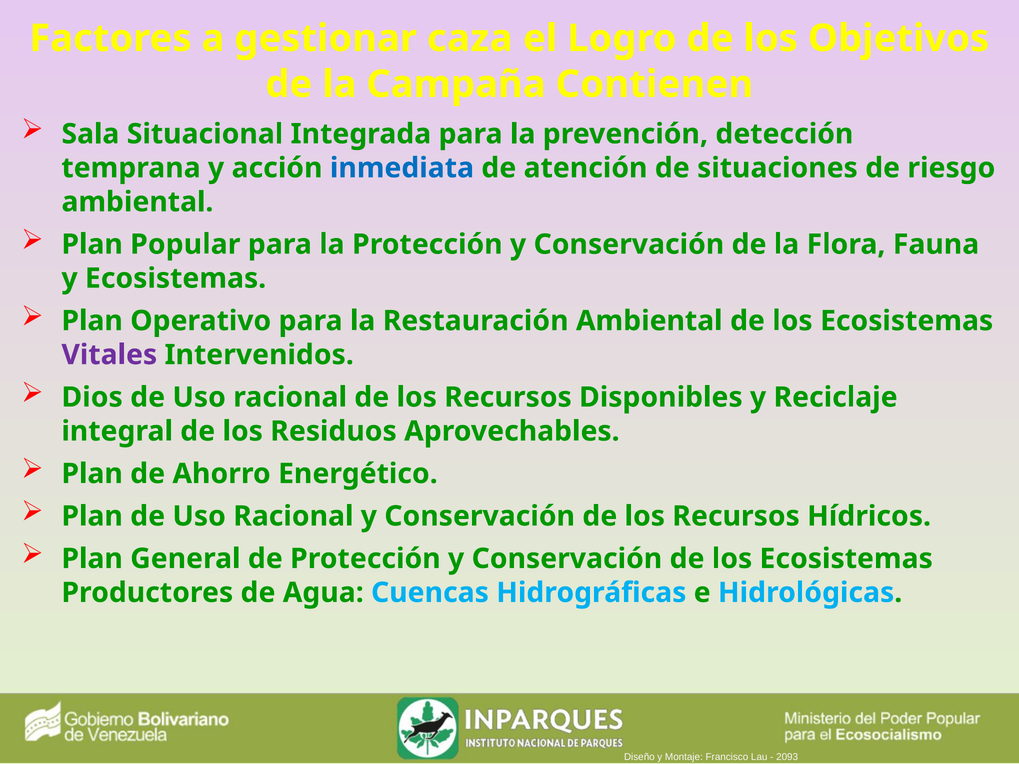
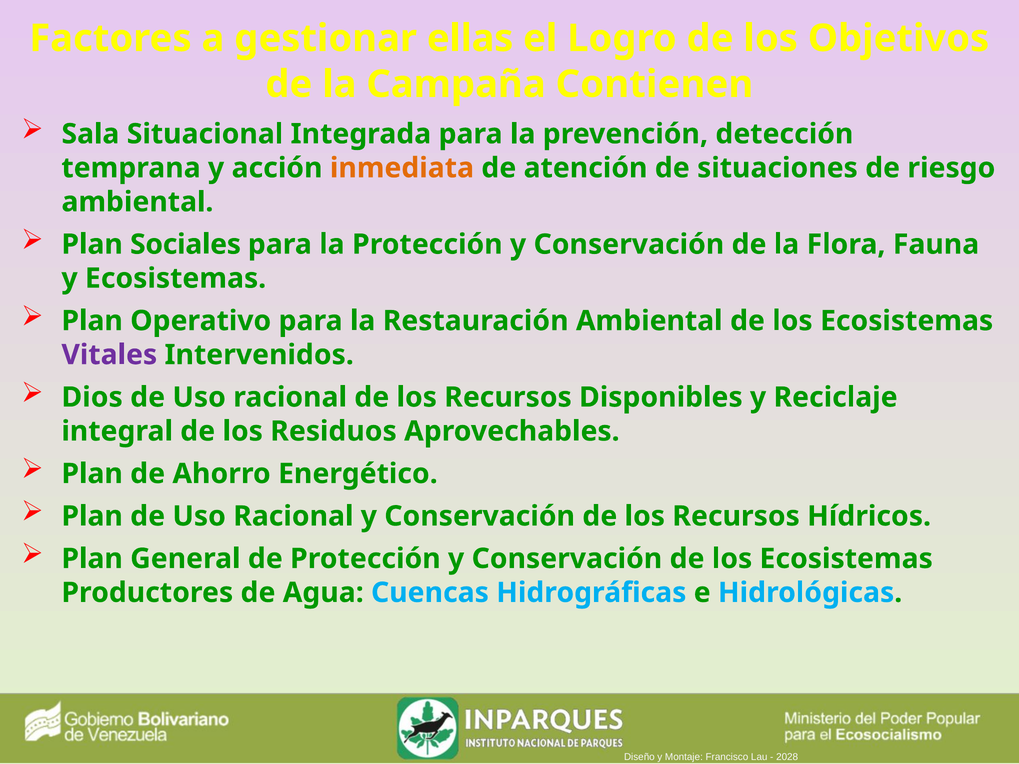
caza: caza -> ellas
inmediata colour: blue -> orange
Popular: Popular -> Sociales
2093: 2093 -> 2028
